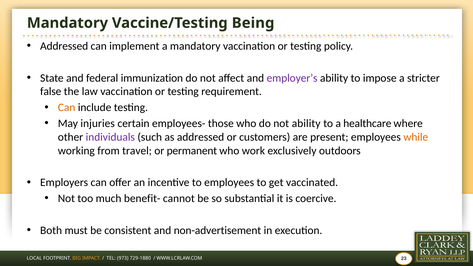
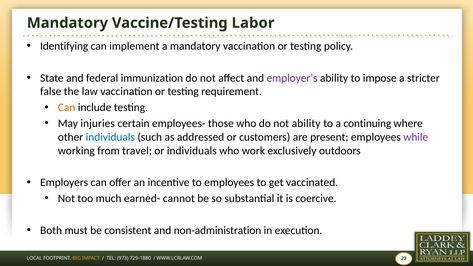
Being: Being -> Labor
Addressed at (64, 46): Addressed -> Identifying
healthcare: healthcare -> continuing
individuals at (110, 137) colour: purple -> blue
while colour: orange -> purple
or permanent: permanent -> individuals
benefit-: benefit- -> earned-
non-advertisement: non-advertisement -> non-administration
